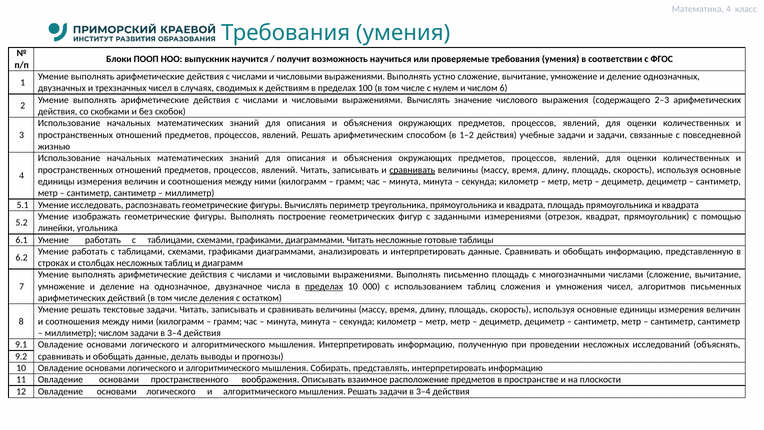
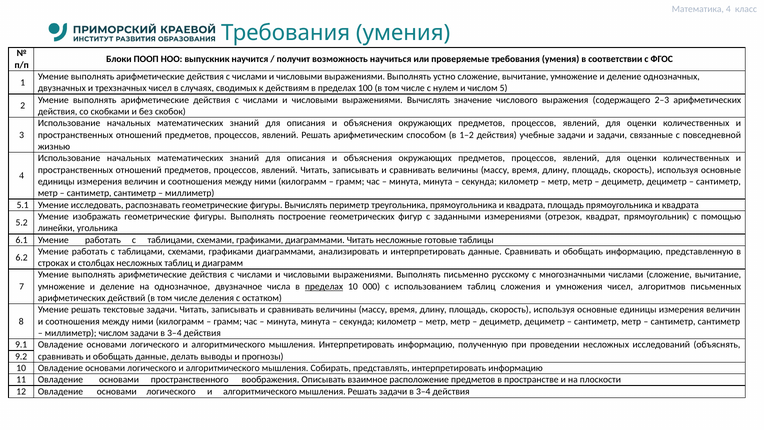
6: 6 -> 5
сравнивать at (412, 170) underline: present -> none
письменно площадь: площадь -> русскому
